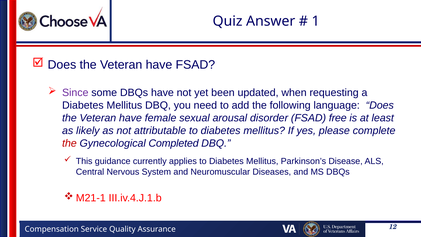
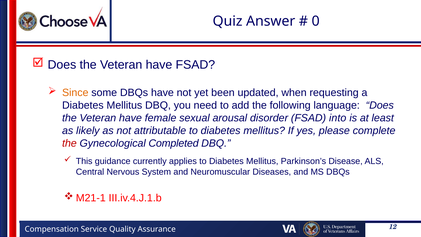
1: 1 -> 0
Since colour: purple -> orange
free: free -> into
